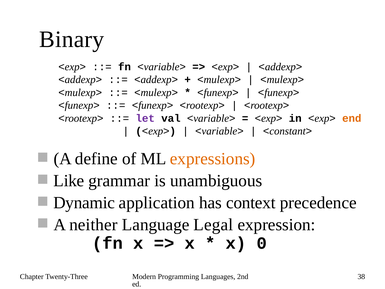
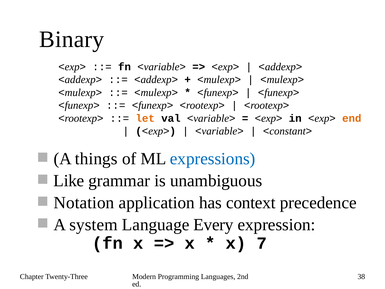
let colour: purple -> orange
define: define -> things
expressions colour: orange -> blue
Dynamic: Dynamic -> Notation
neither: neither -> system
Legal: Legal -> Every
0: 0 -> 7
